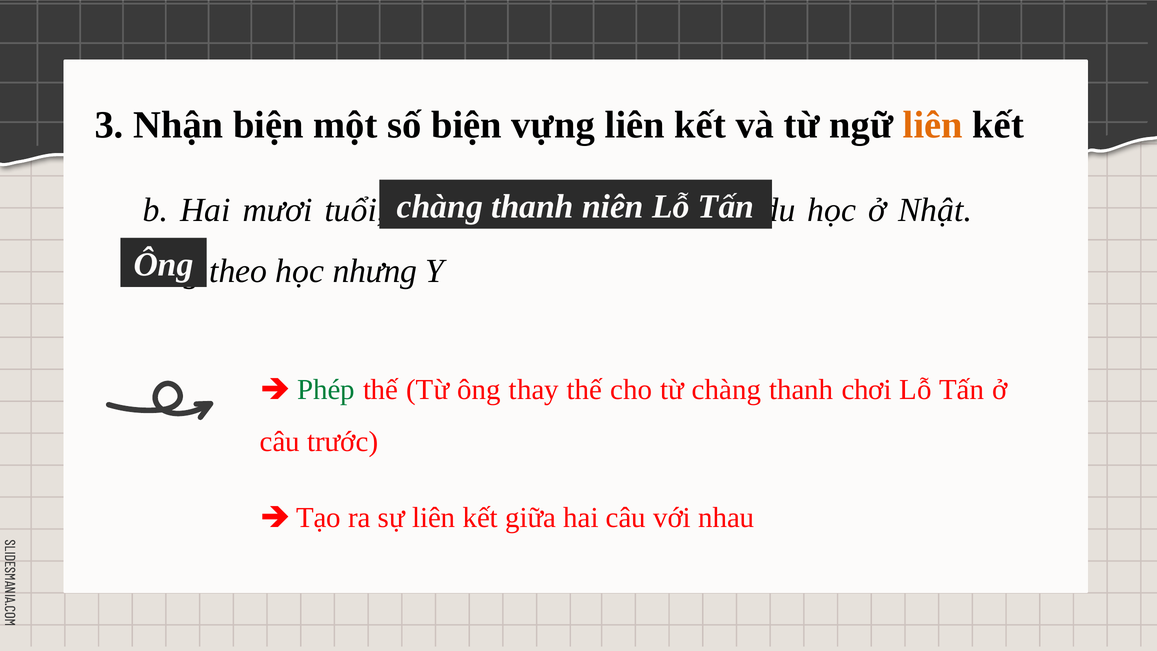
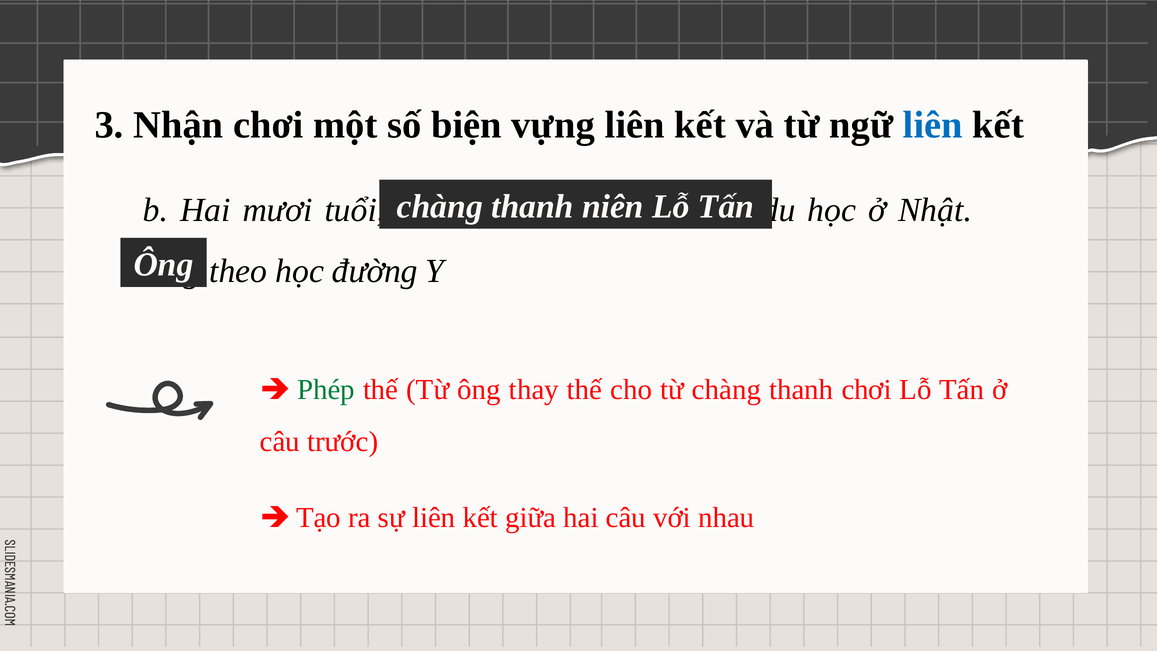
Nhận biện: biện -> chơi
liên at (933, 125) colour: orange -> blue
nhưng: nhưng -> đường
